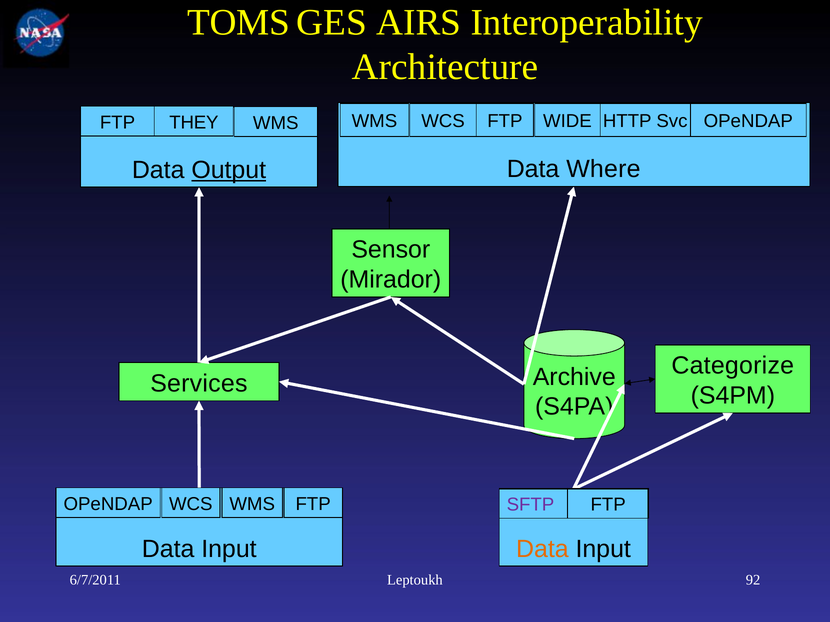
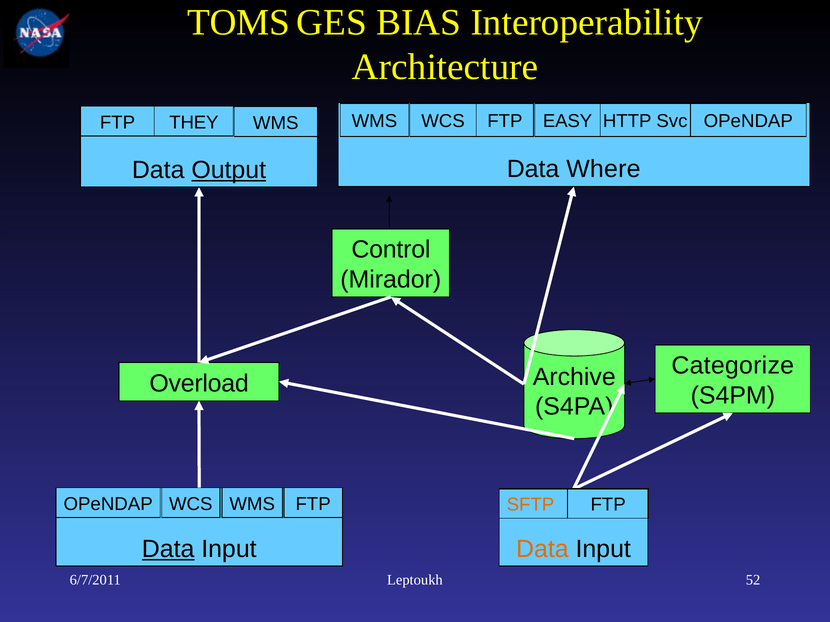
AIRS: AIRS -> BIAS
WIDE: WIDE -> EASY
Sensor: Sensor -> Control
Services: Services -> Overload
SFTP colour: purple -> orange
Data at (168, 550) underline: none -> present
92: 92 -> 52
